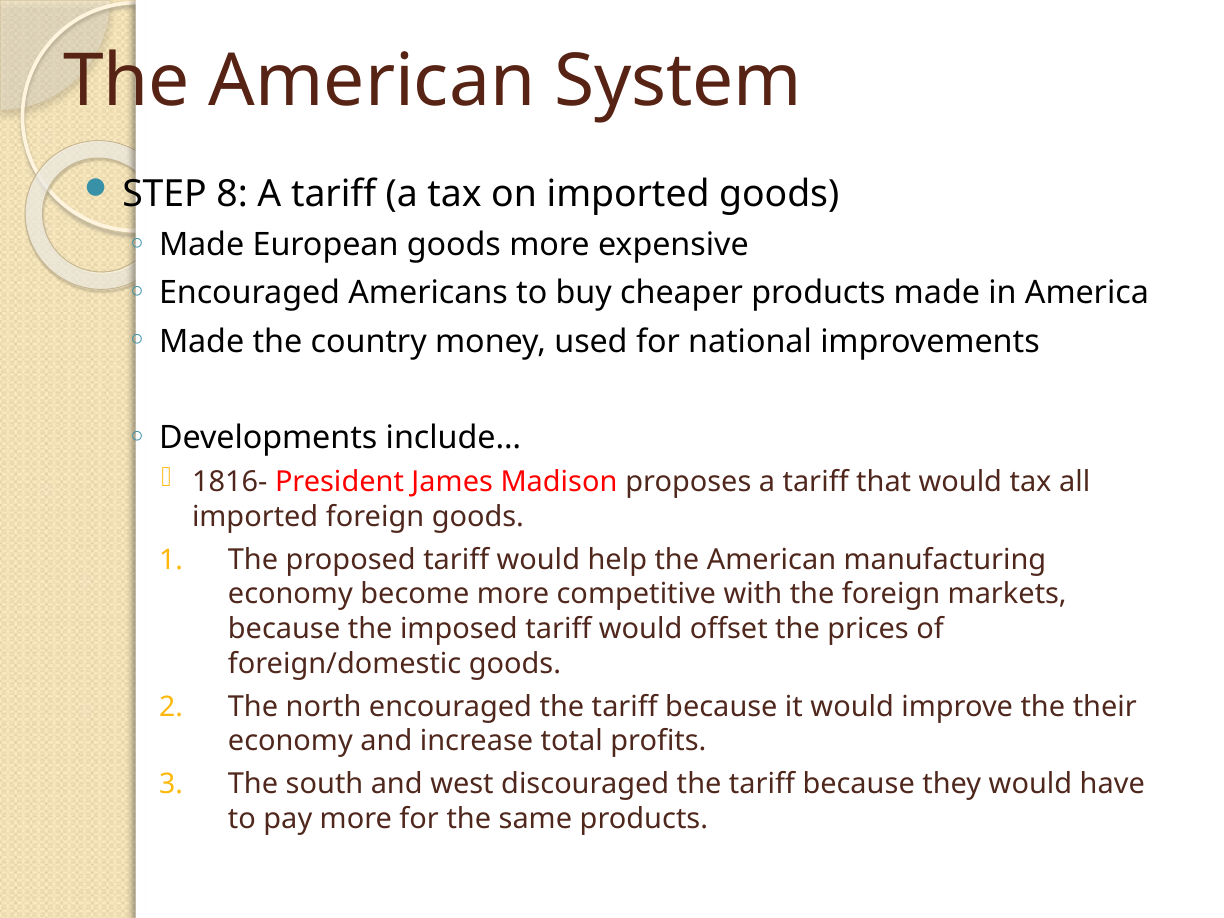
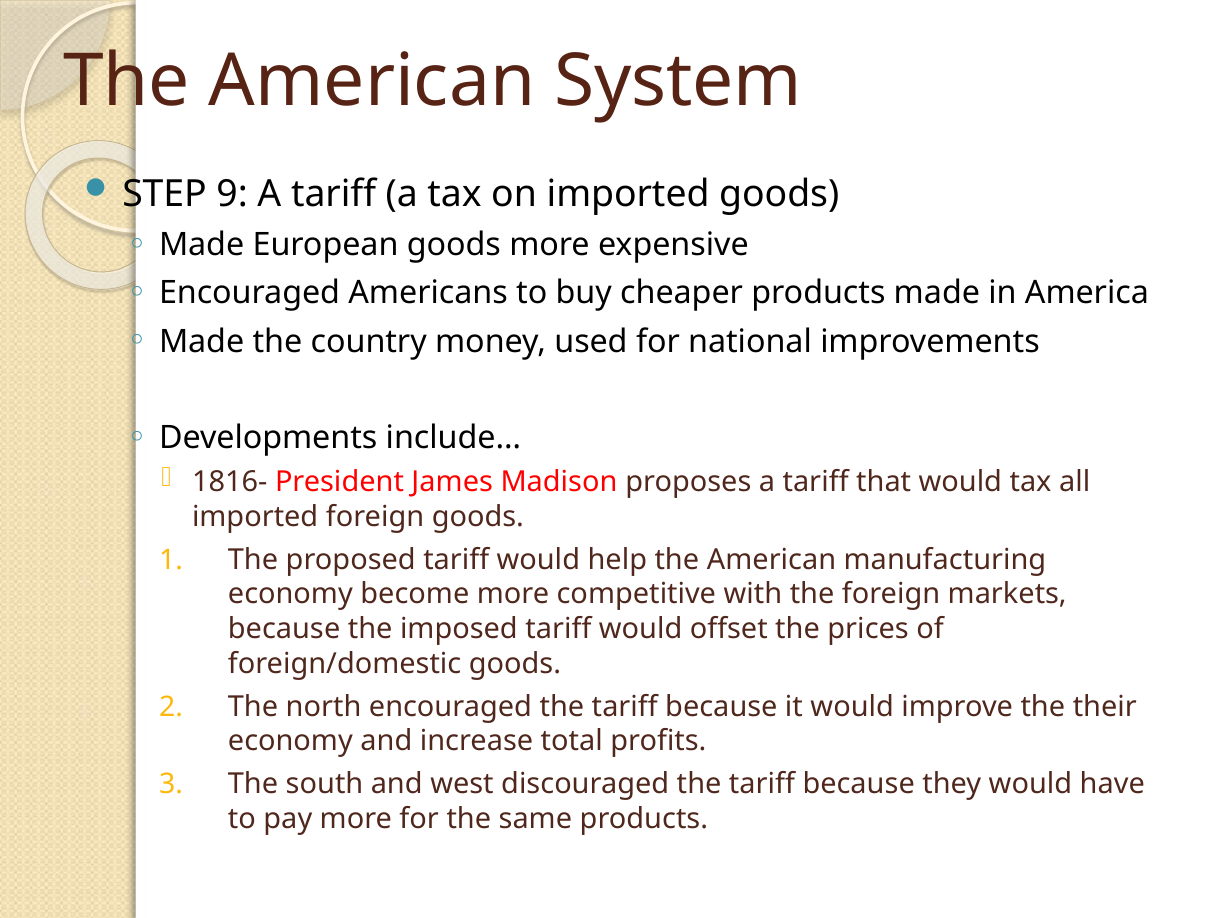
8: 8 -> 9
